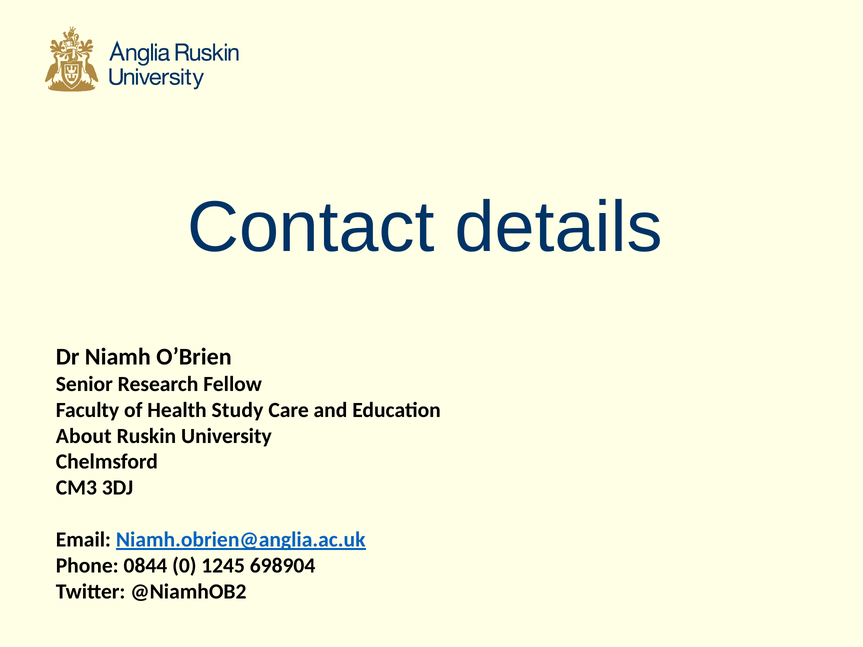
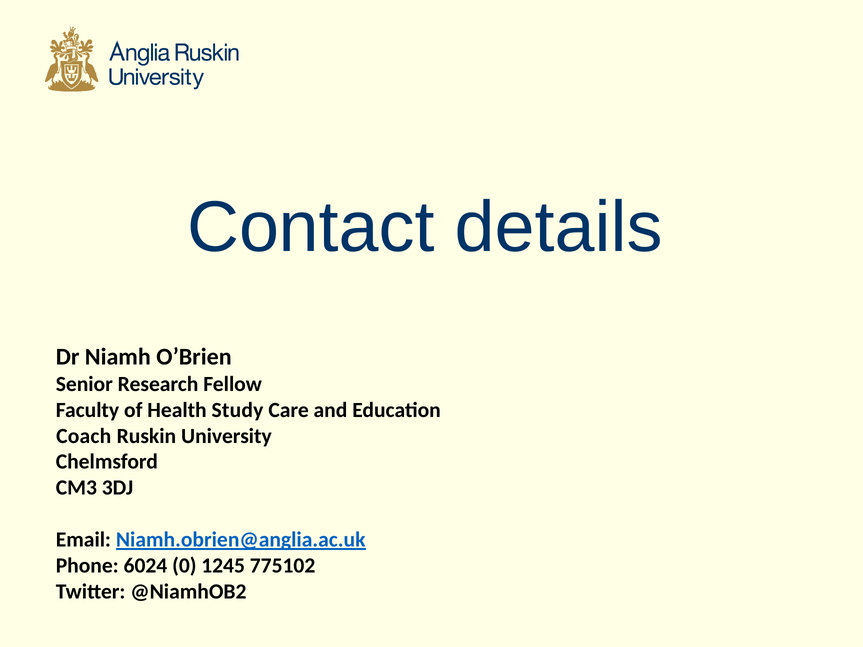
About: About -> Coach
0844: 0844 -> 6024
698904: 698904 -> 775102
